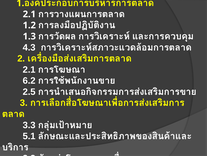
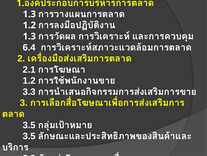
2.1 at (29, 14): 2.1 -> 1.3
4.3: 4.3 -> 6.4
6.2 at (29, 80): 6.2 -> 1.2
2.5 at (29, 91): 2.5 -> 3.3
3.3 at (29, 125): 3.3 -> 3.5
5.1 at (29, 136): 5.1 -> 3.5
